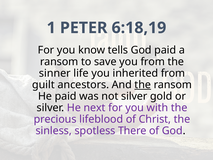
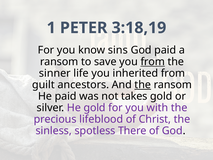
6:18,19: 6:18,19 -> 3:18,19
tells: tells -> sins
from at (153, 62) underline: none -> present
not silver: silver -> takes
He next: next -> gold
